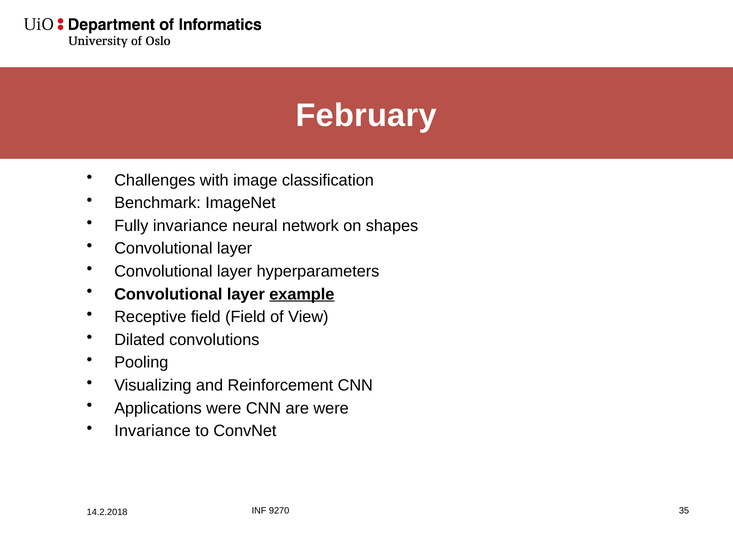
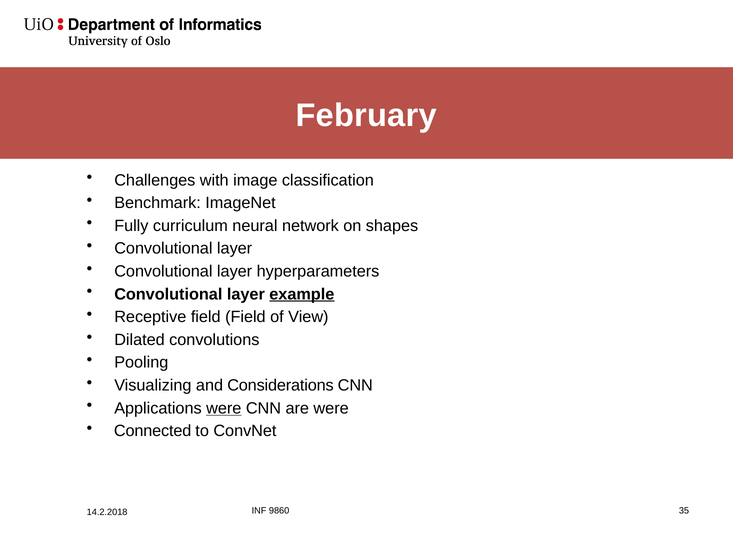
Fully invariance: invariance -> curriculum
Reinforcement: Reinforcement -> Considerations
were at (224, 408) underline: none -> present
Invariance at (152, 431): Invariance -> Connected
9270: 9270 -> 9860
